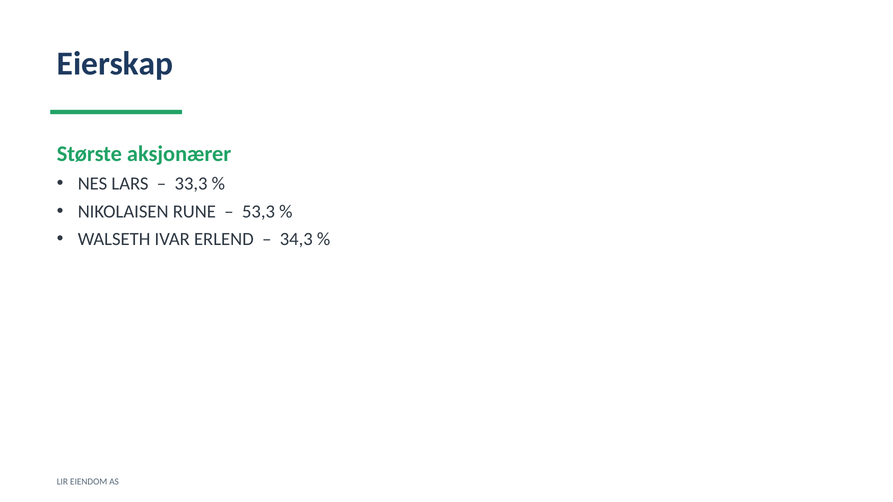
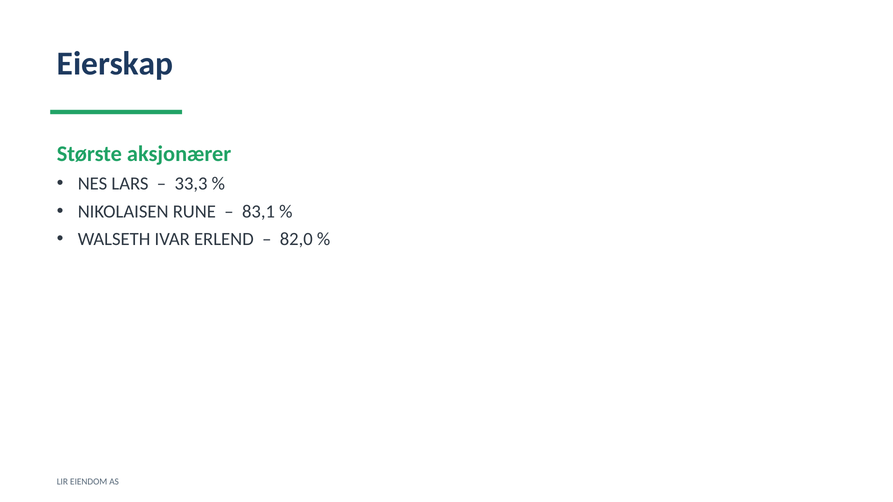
53,3: 53,3 -> 83,1
34,3: 34,3 -> 82,0
